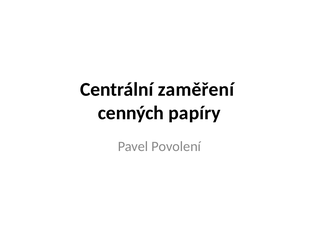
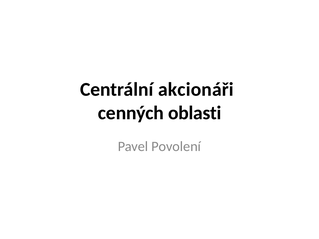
zaměření: zaměření -> akcionáři
papíry: papíry -> oblasti
